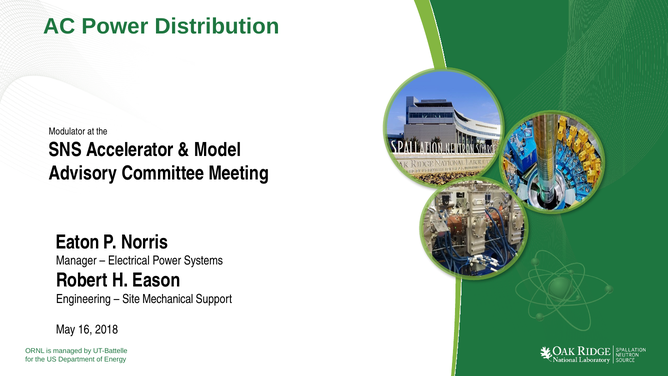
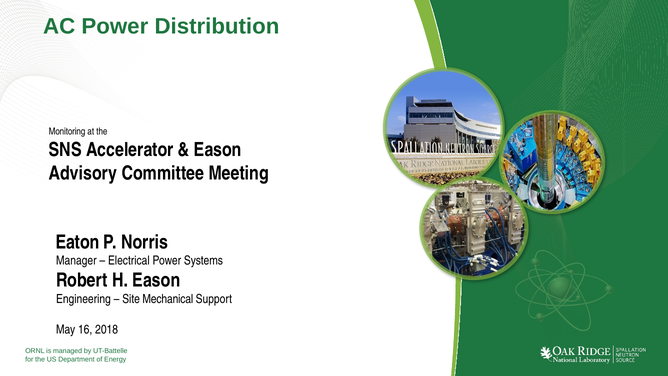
Modulator: Modulator -> Monitoring
Model at (218, 150): Model -> Eason
